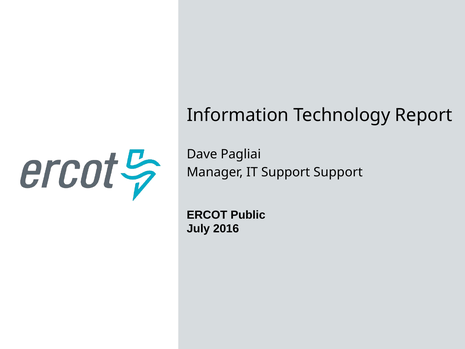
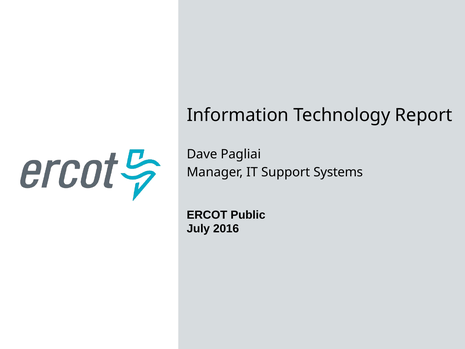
Support Support: Support -> Systems
